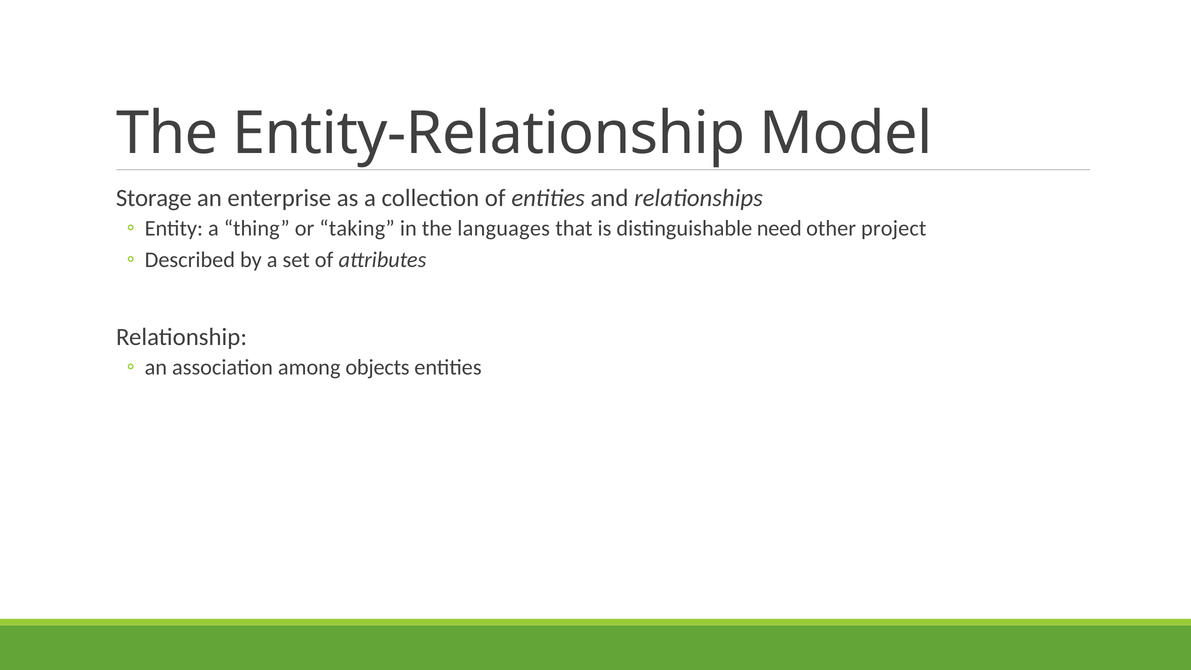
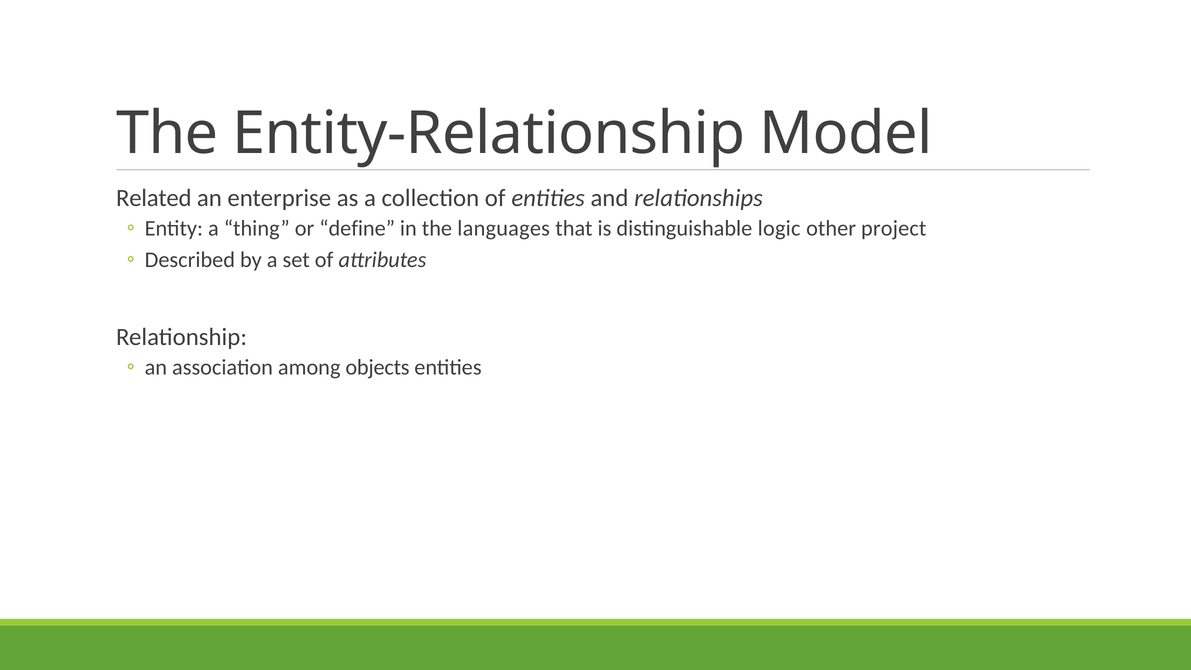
Storage: Storage -> Related
taking: taking -> define
need: need -> logic
